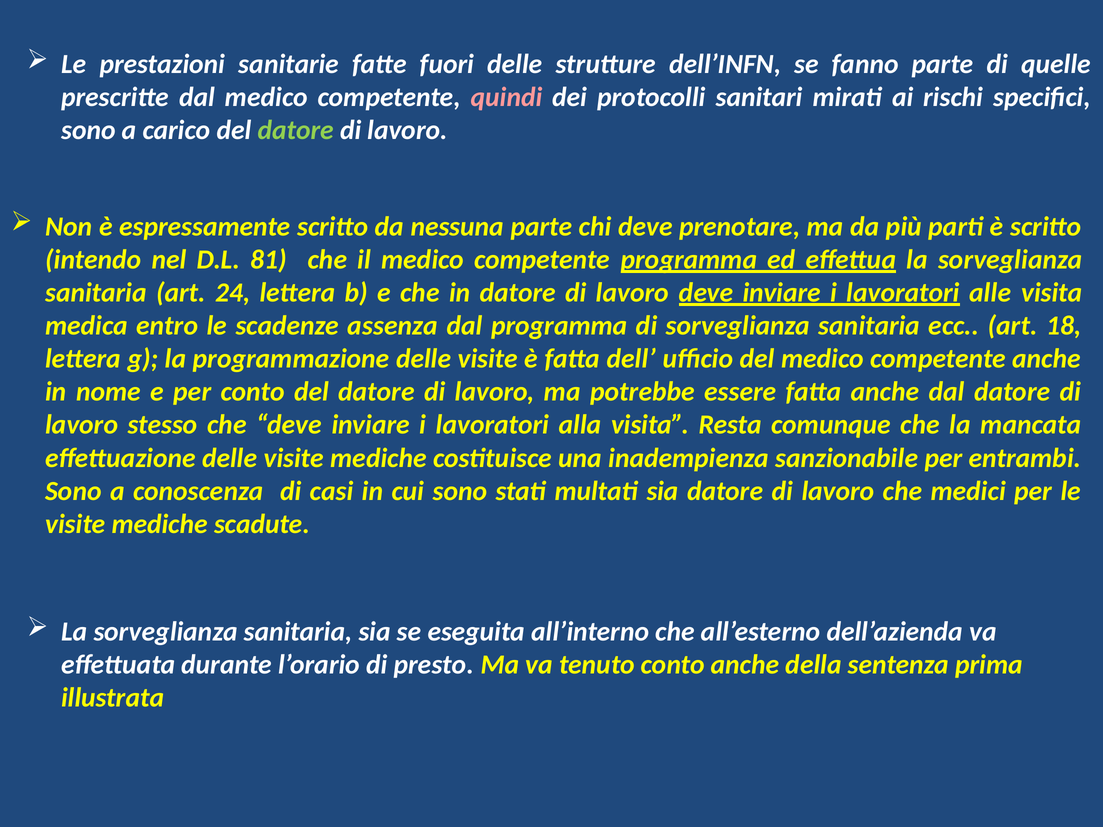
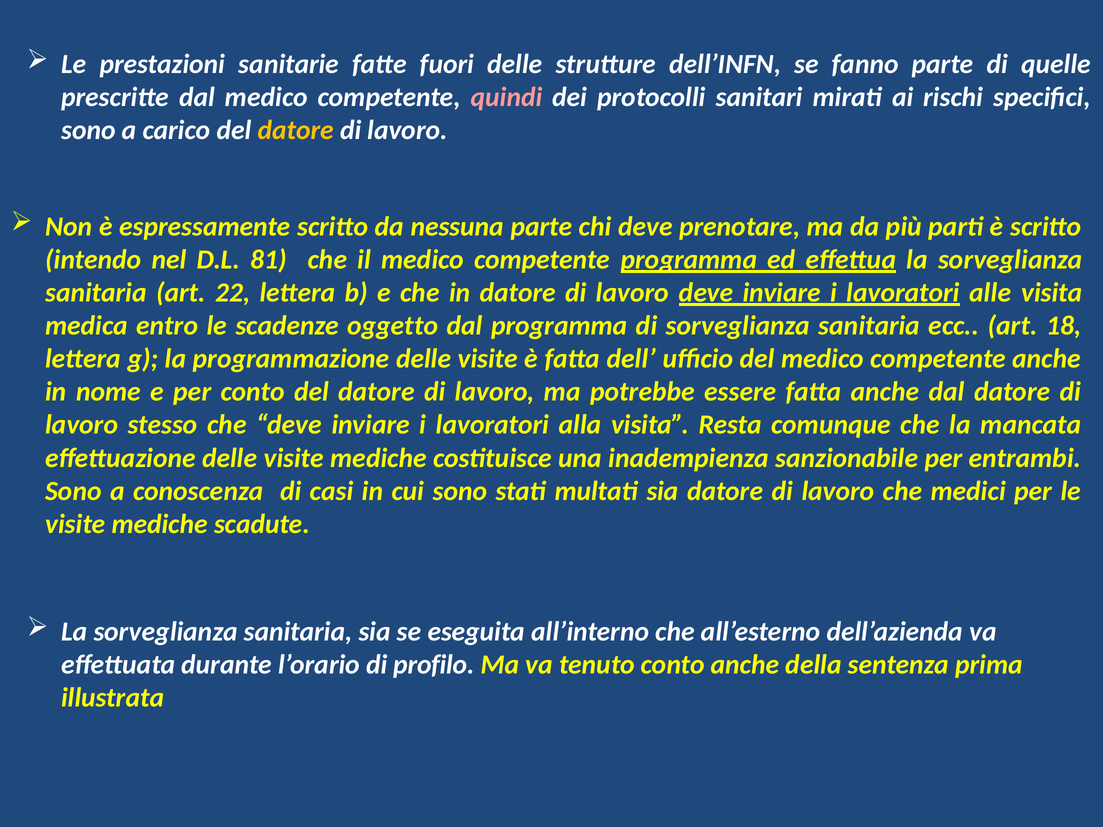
datore at (296, 130) colour: light green -> yellow
24: 24 -> 22
assenza: assenza -> oggetto
presto: presto -> profilo
